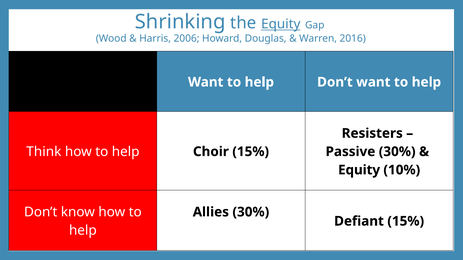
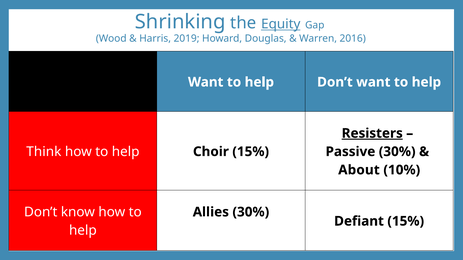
2006: 2006 -> 2019
Resisters underline: none -> present
Equity at (359, 170): Equity -> About
